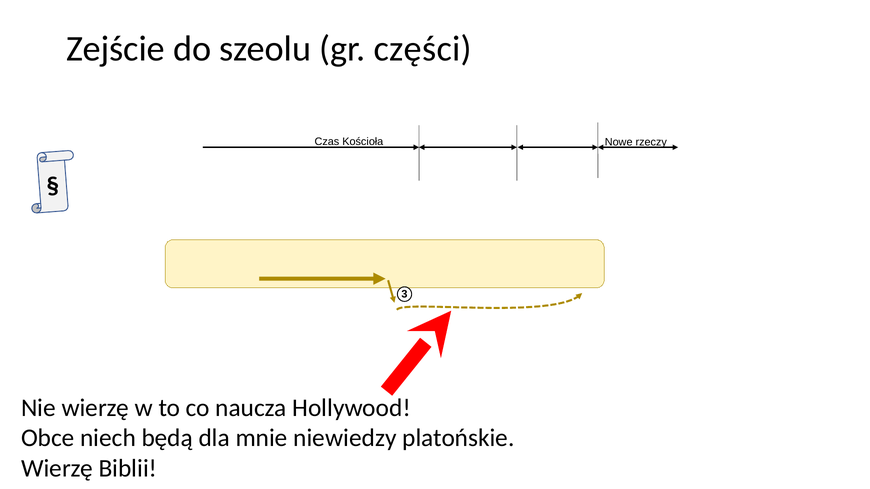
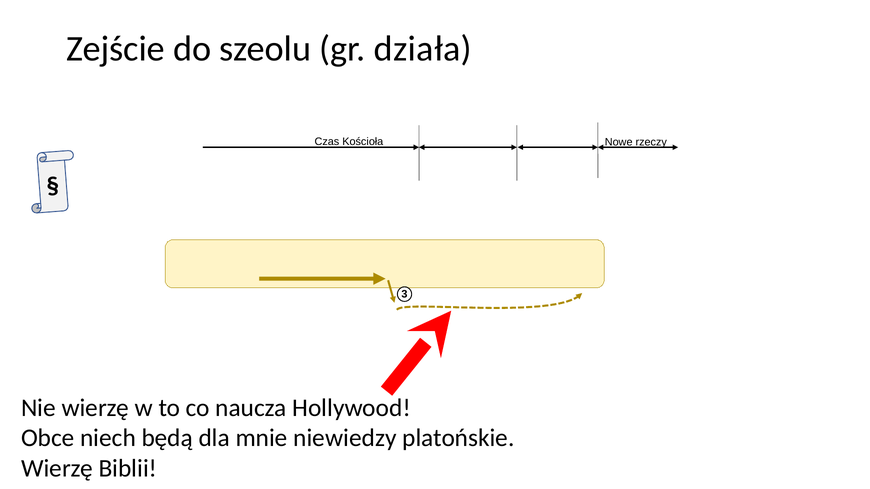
części: części -> działa
